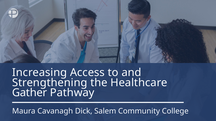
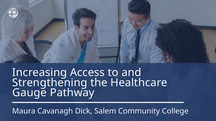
Gather: Gather -> Gauge
